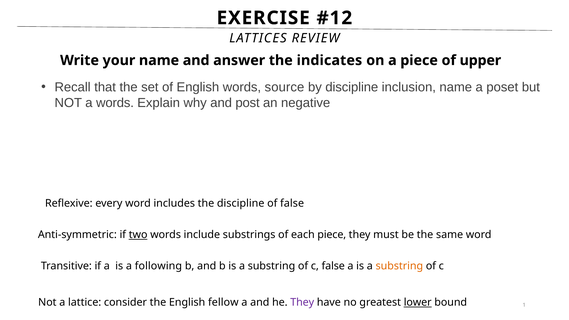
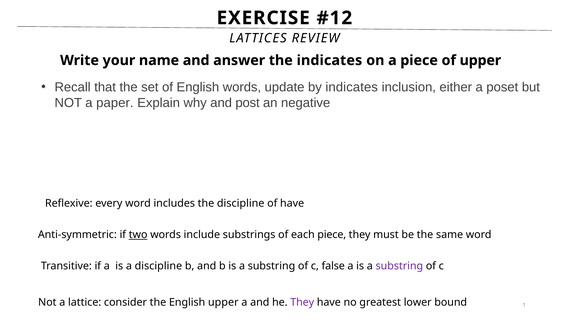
source: source -> update
by discipline: discipline -> indicates
inclusion name: name -> either
a words: words -> paper
of false: false -> have
a following: following -> discipline
substring at (399, 266) colour: orange -> purple
English fellow: fellow -> upper
lower underline: present -> none
